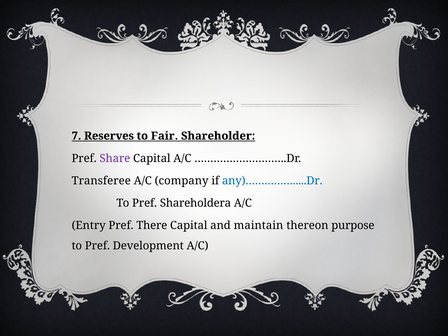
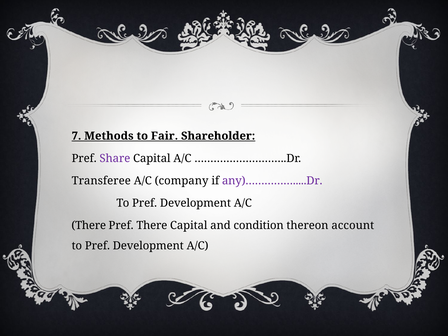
Reserves: Reserves -> Methods
any)…………….....Dr colour: blue -> purple
Shareholdera at (196, 203): Shareholdera -> Development
Entry at (89, 226): Entry -> There
maintain: maintain -> condition
purpose: purpose -> account
